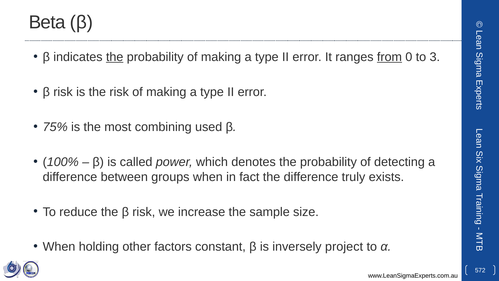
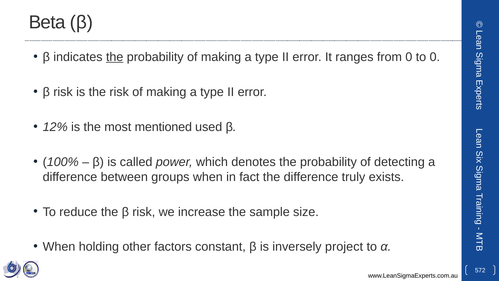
from underline: present -> none
to 3: 3 -> 0
75%: 75% -> 12%
combining: combining -> mentioned
